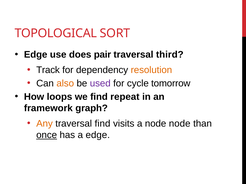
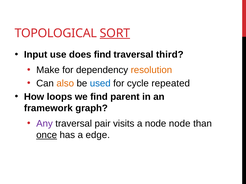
SORT underline: none -> present
Edge at (36, 55): Edge -> Input
does pair: pair -> find
Track: Track -> Make
used colour: purple -> blue
tomorrow: tomorrow -> repeated
repeat: repeat -> parent
Any colour: orange -> purple
traversal find: find -> pair
